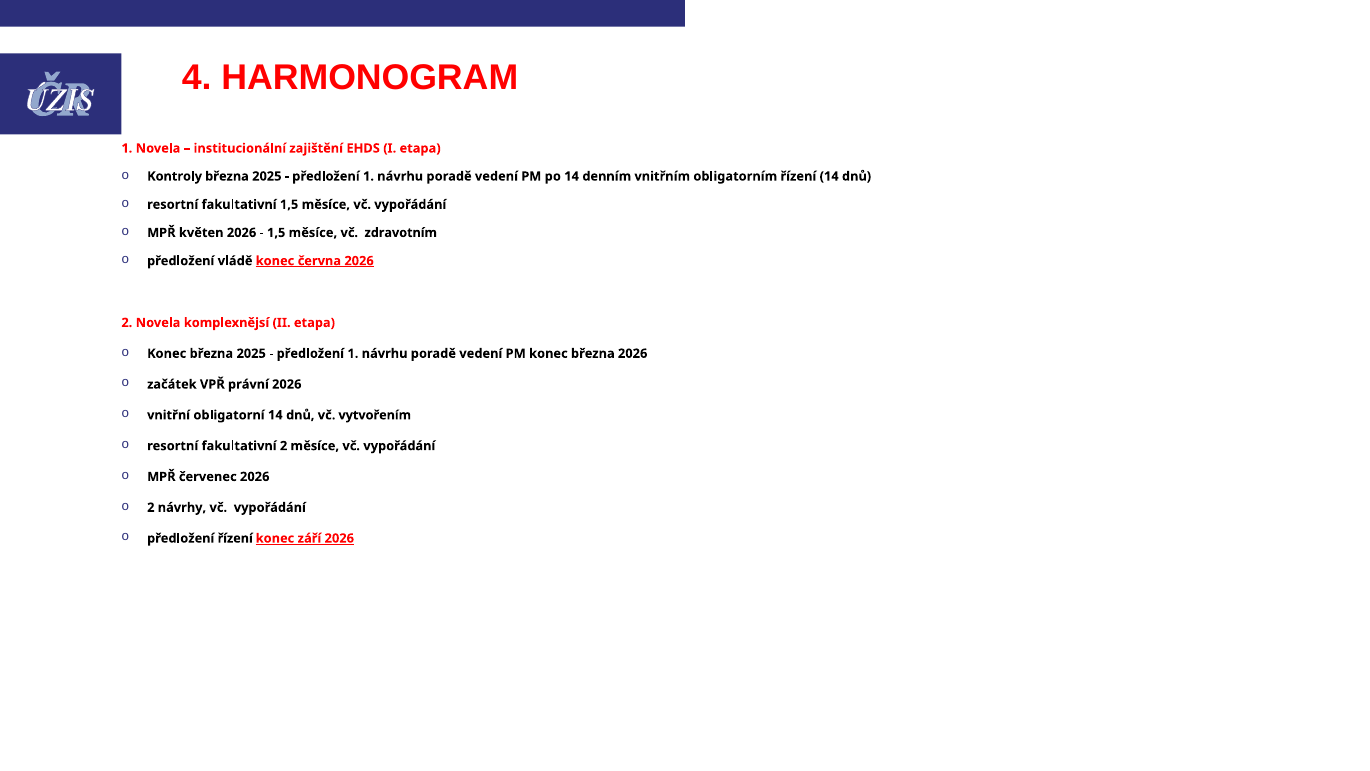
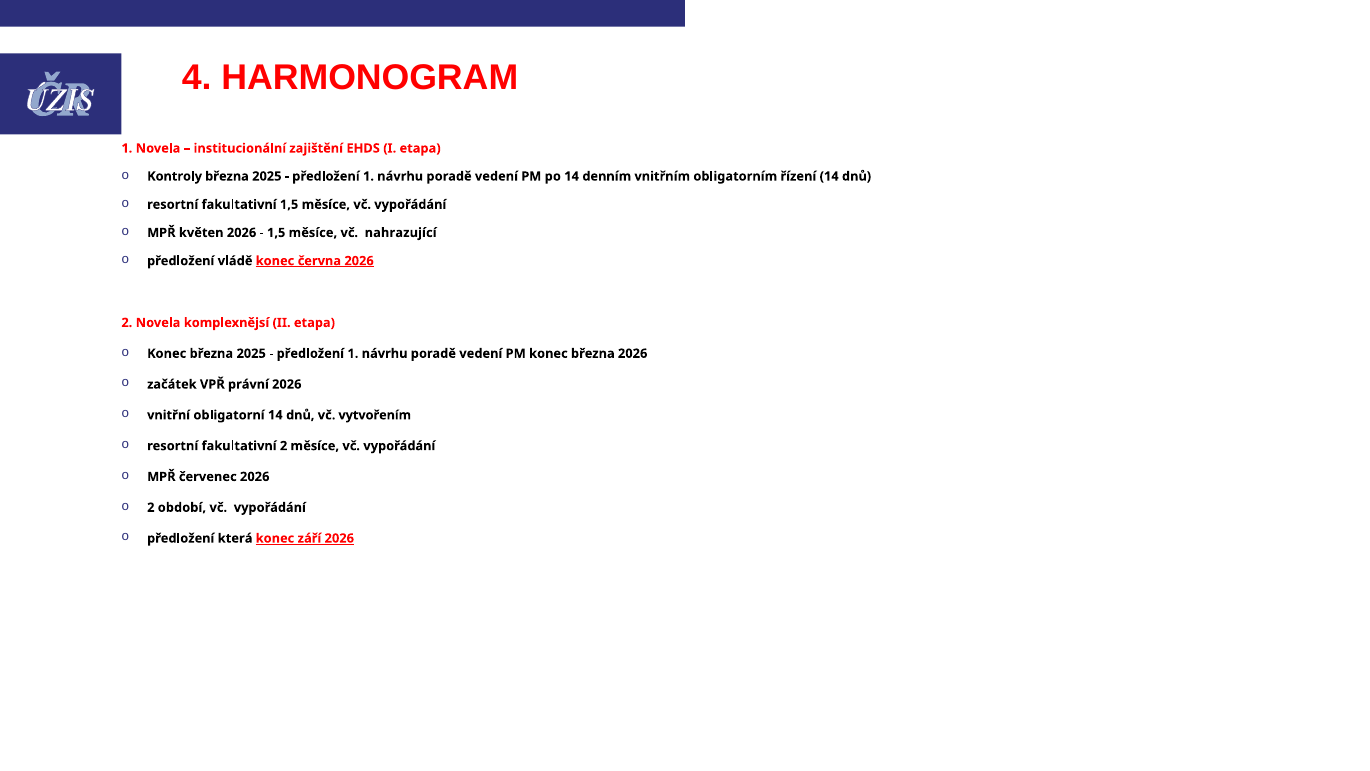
zdravotním: zdravotním -> nahrazující
návrhy: návrhy -> období
předložení řízení: řízení -> která
